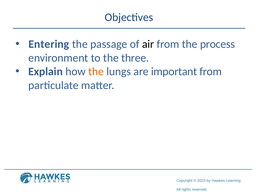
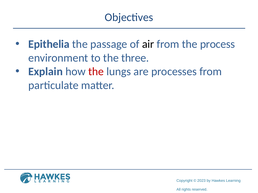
Entering: Entering -> Epithelia
the at (96, 72) colour: orange -> red
important: important -> processes
